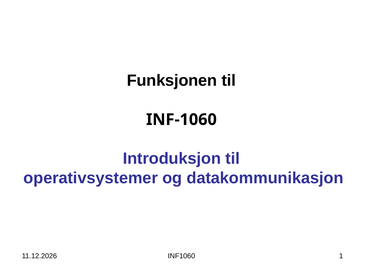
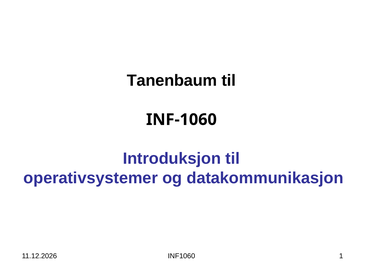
Funksjonen: Funksjonen -> Tanenbaum
